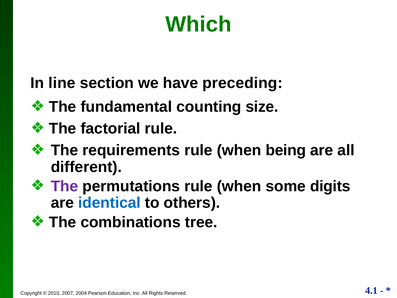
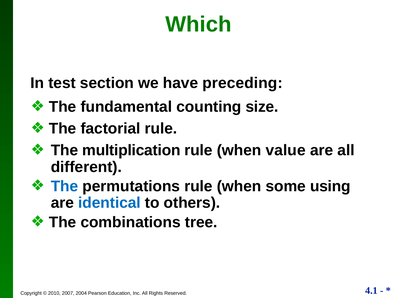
line: line -> test
requirements: requirements -> multiplication
being: being -> value
The at (65, 186) colour: purple -> blue
digits: digits -> using
